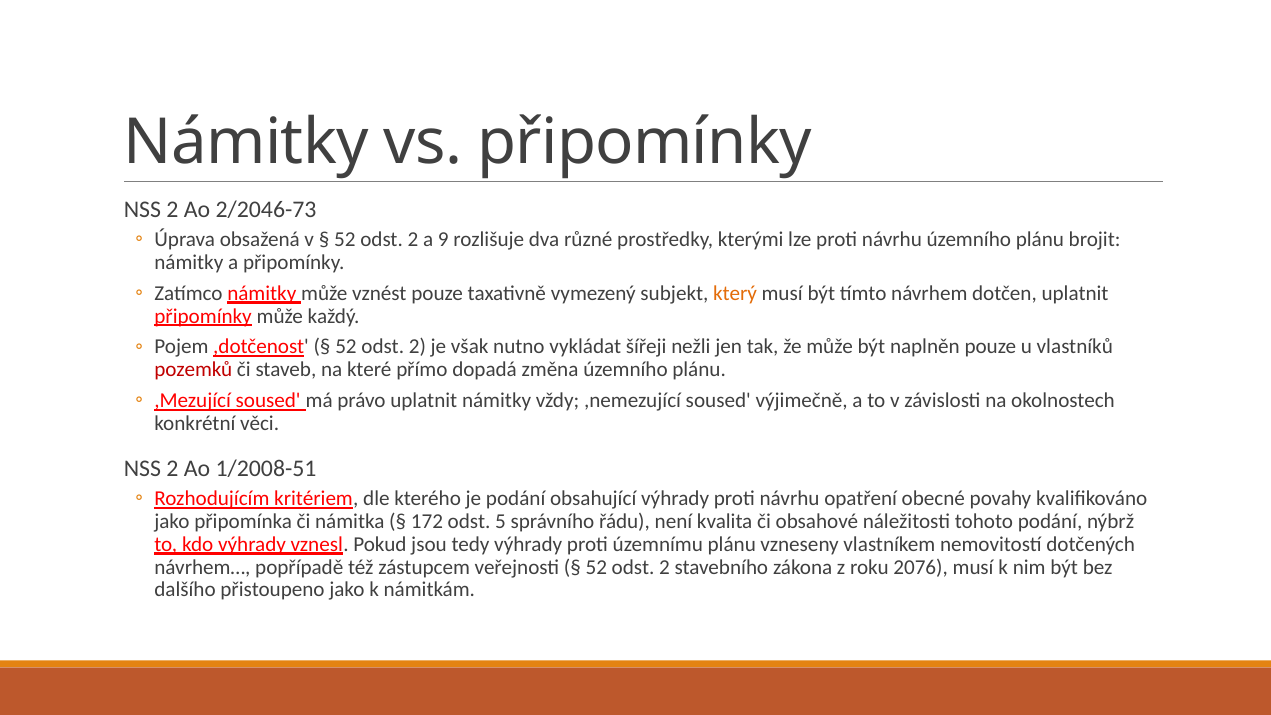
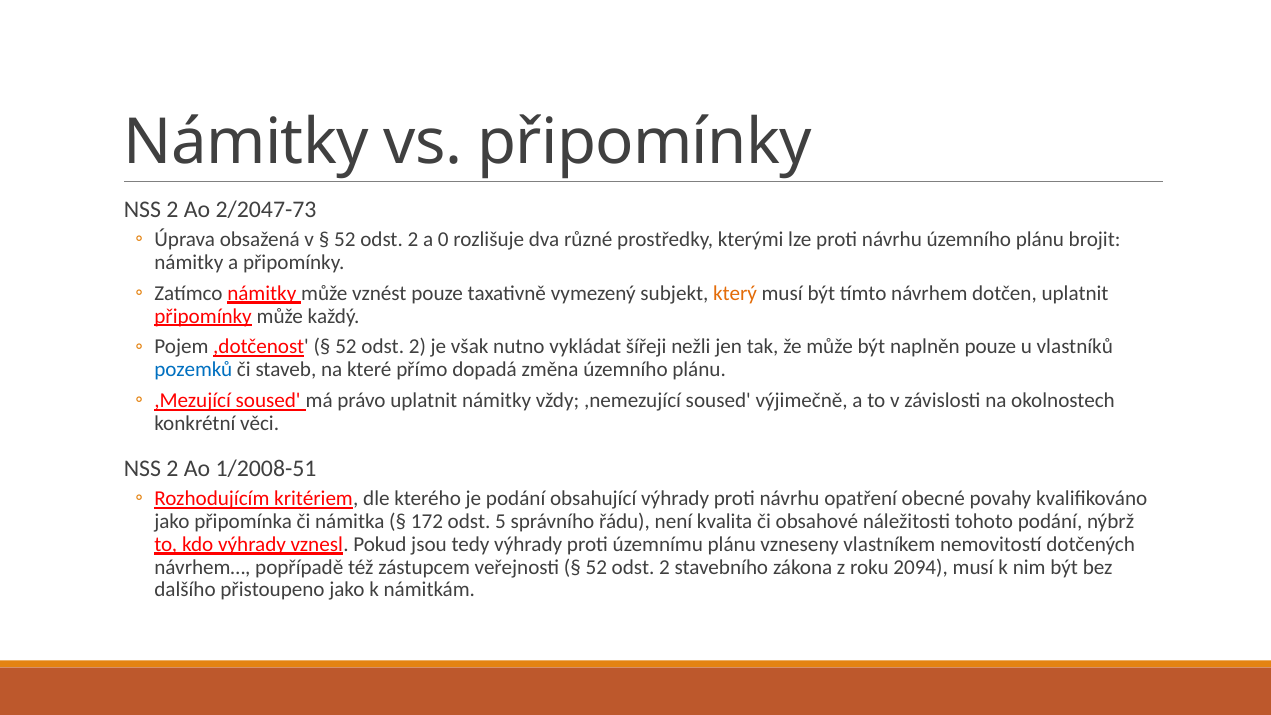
2/2046-73: 2/2046-73 -> 2/2047-73
9: 9 -> 0
pozemků colour: red -> blue
2076: 2076 -> 2094
